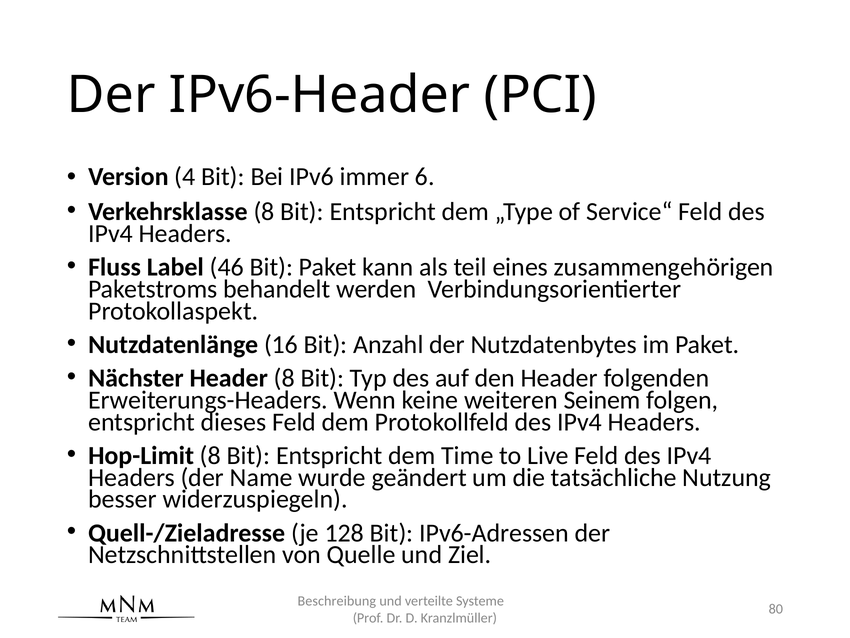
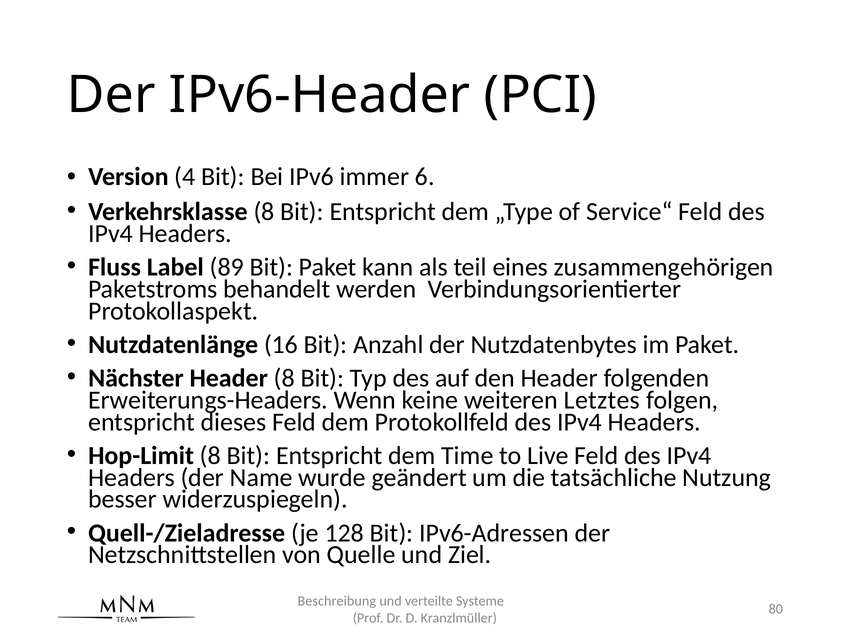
46: 46 -> 89
Seinem: Seinem -> Letztes
